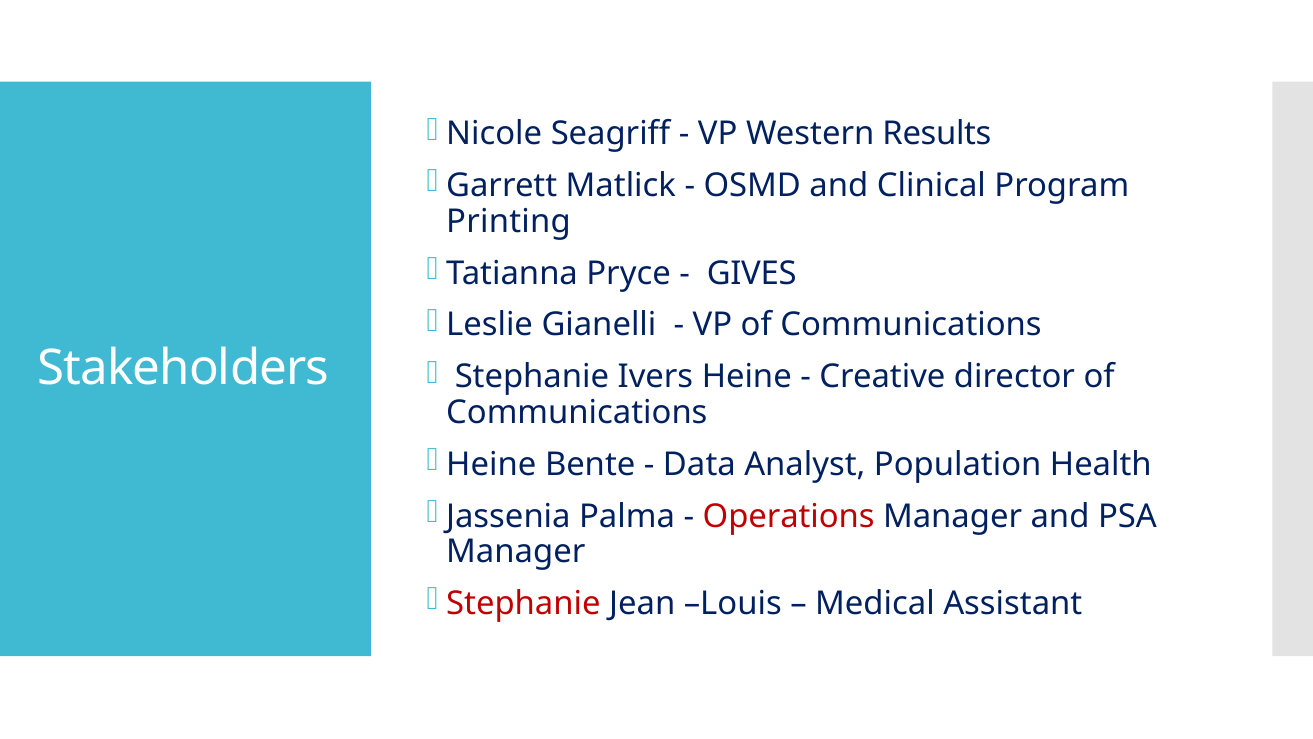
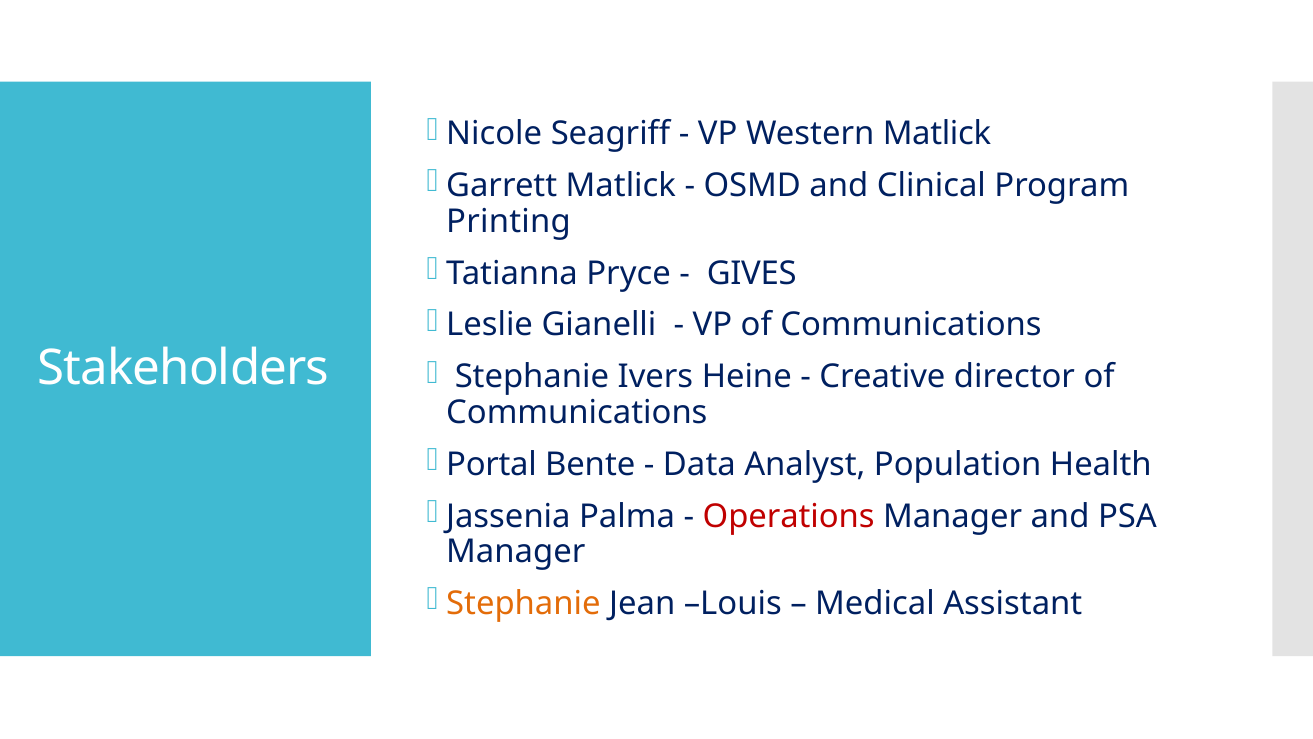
Western Results: Results -> Matlick
Heine at (491, 464): Heine -> Portal
Stephanie at (523, 603) colour: red -> orange
